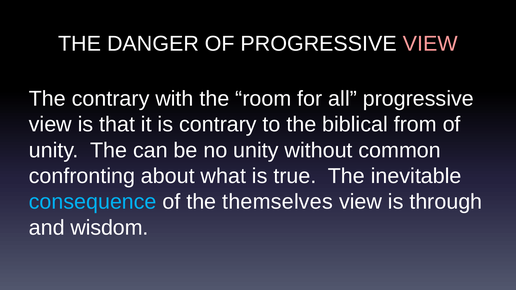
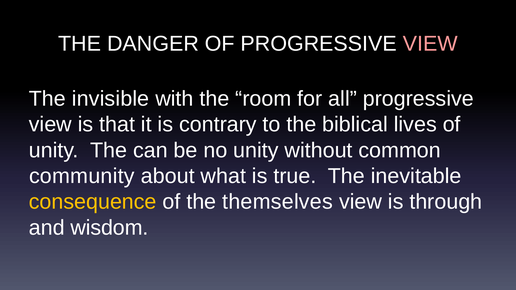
The contrary: contrary -> invisible
from: from -> lives
confronting: confronting -> community
consequence colour: light blue -> yellow
